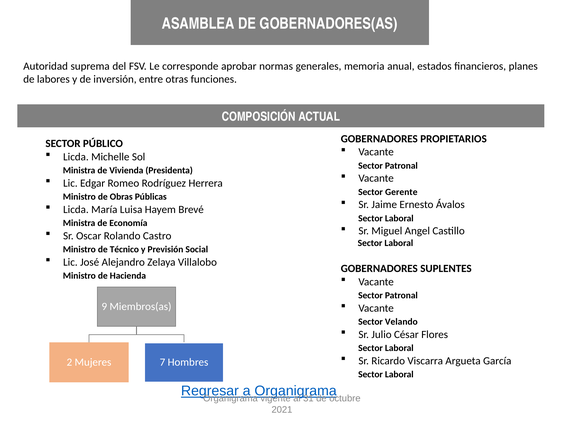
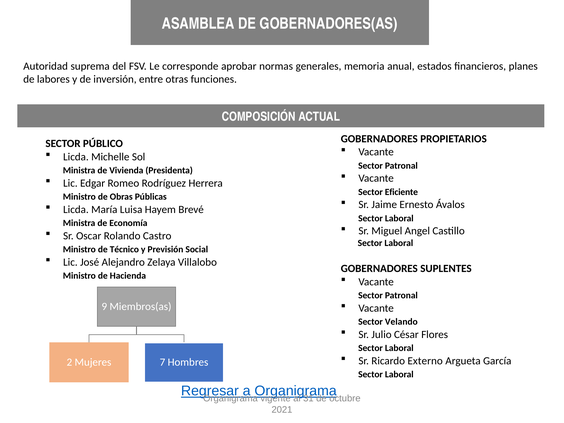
Gerente: Gerente -> Eficiente
Viscarra: Viscarra -> Externo
